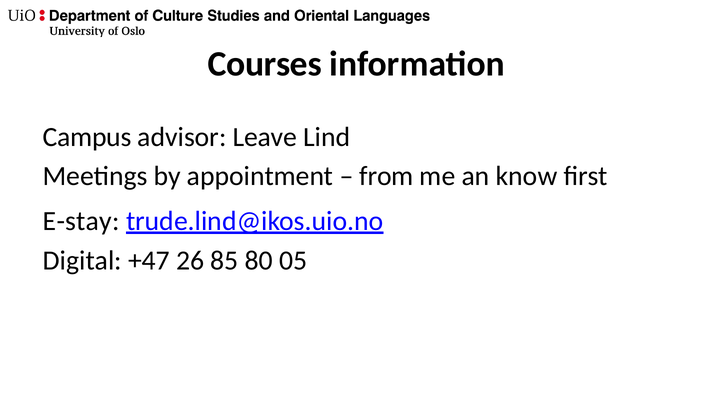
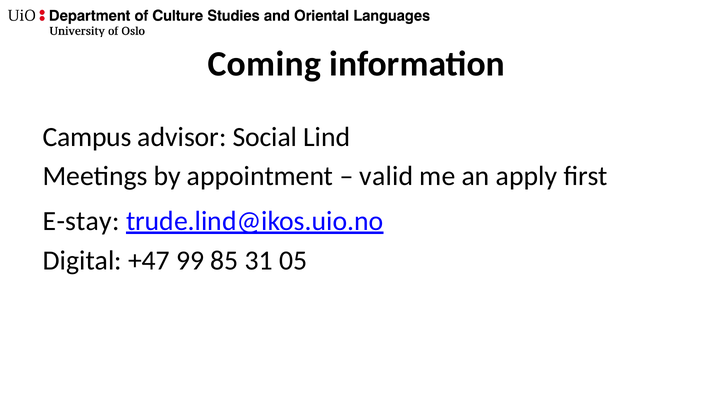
Courses: Courses -> Coming
Leave: Leave -> Social
from: from -> valid
know: know -> apply
26: 26 -> 99
80: 80 -> 31
